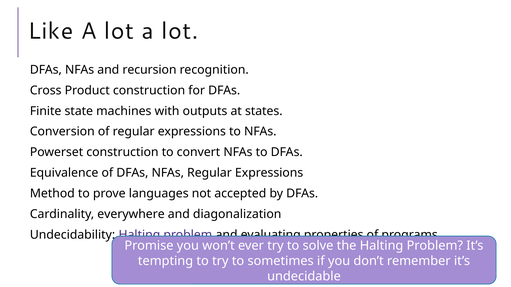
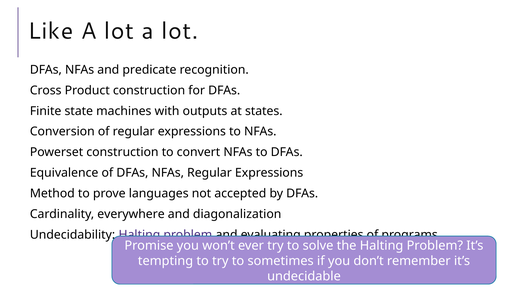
recursion: recursion -> predicate
